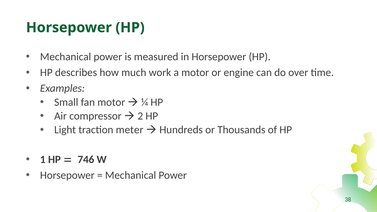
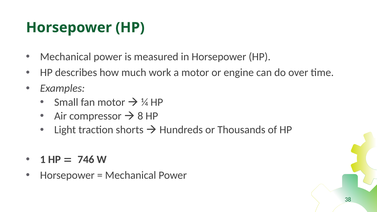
2: 2 -> 8
meter: meter -> shorts
